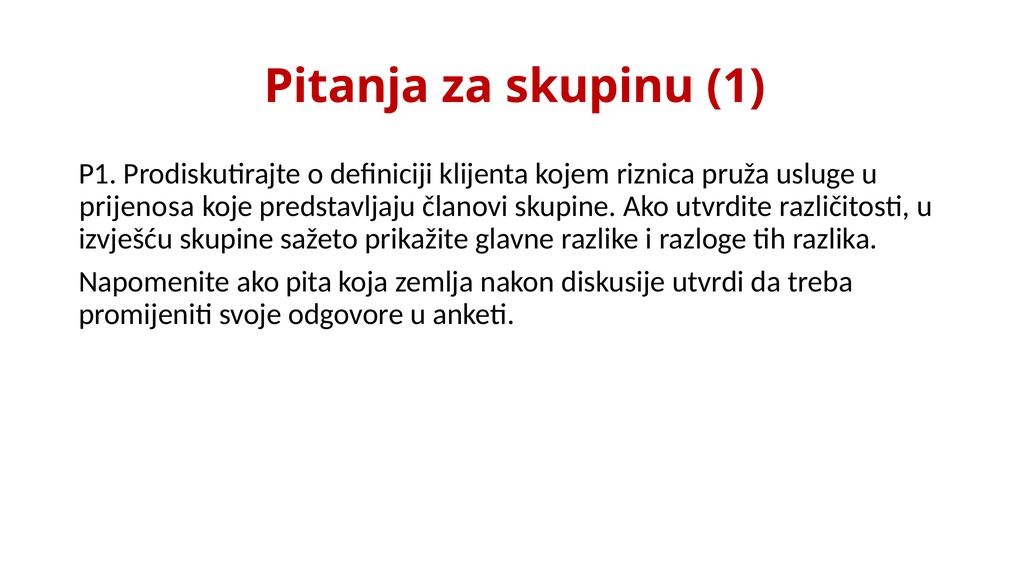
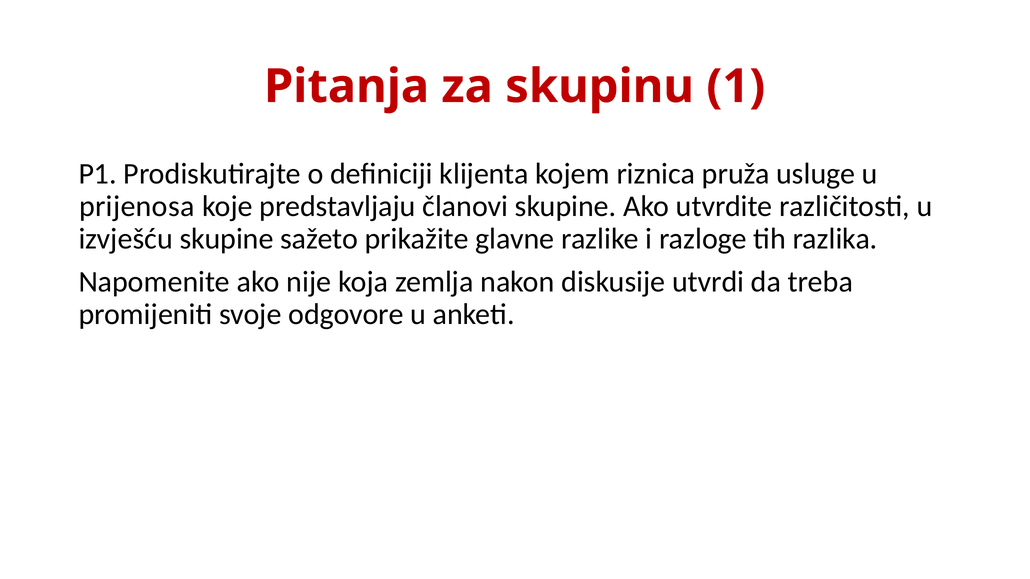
pita: pita -> nije
